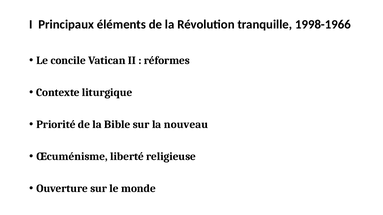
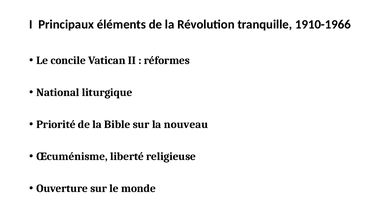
1998-1966: 1998-1966 -> 1910-1966
Contexte: Contexte -> National
